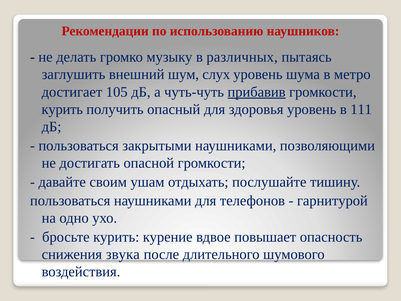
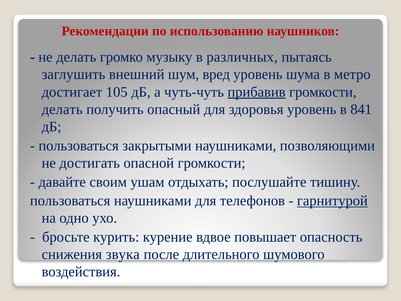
слух: слух -> вред
курить at (62, 109): курить -> делать
111: 111 -> 841
гарнитурой underline: none -> present
